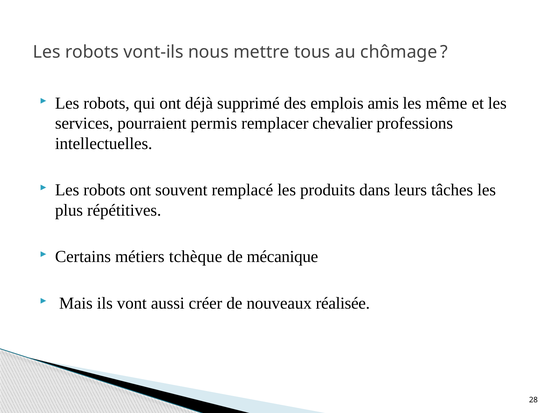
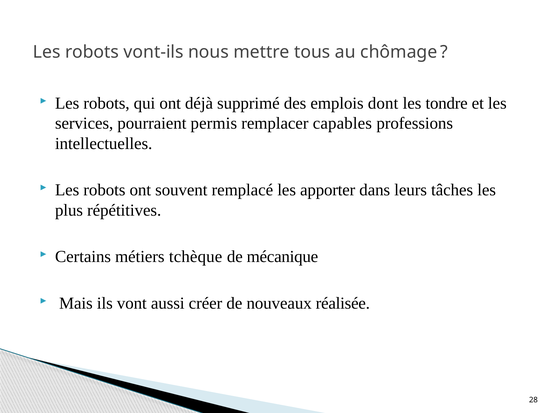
amis: amis -> dont
même: même -> tondre
chevalier: chevalier -> capables
produits: produits -> apporter
